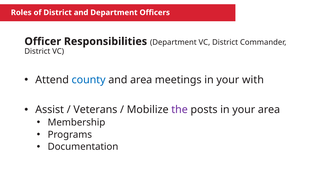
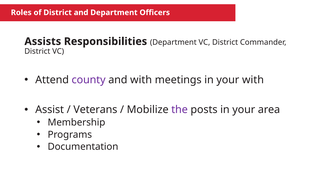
Officer: Officer -> Assists
county colour: blue -> purple
and area: area -> with
